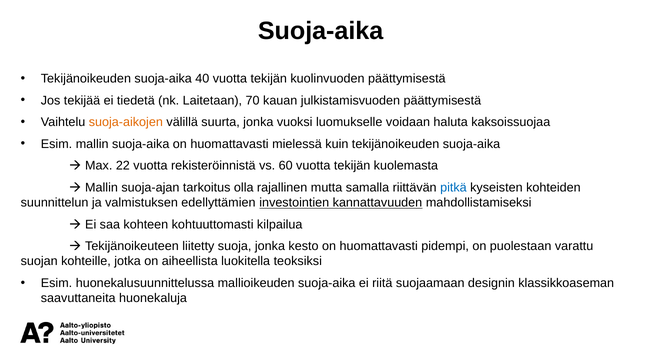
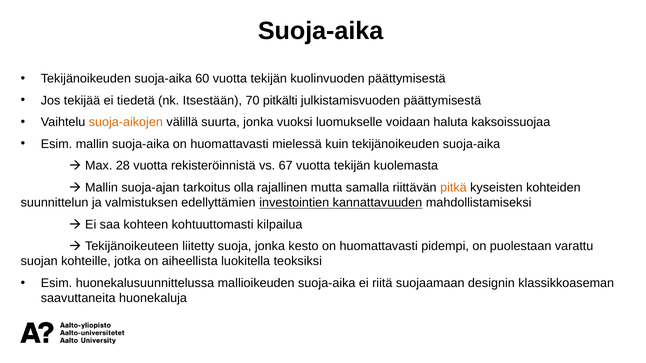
40: 40 -> 60
Laitetaan: Laitetaan -> Itsestään
kauan: kauan -> pitkälti
22: 22 -> 28
60: 60 -> 67
pitkä colour: blue -> orange
